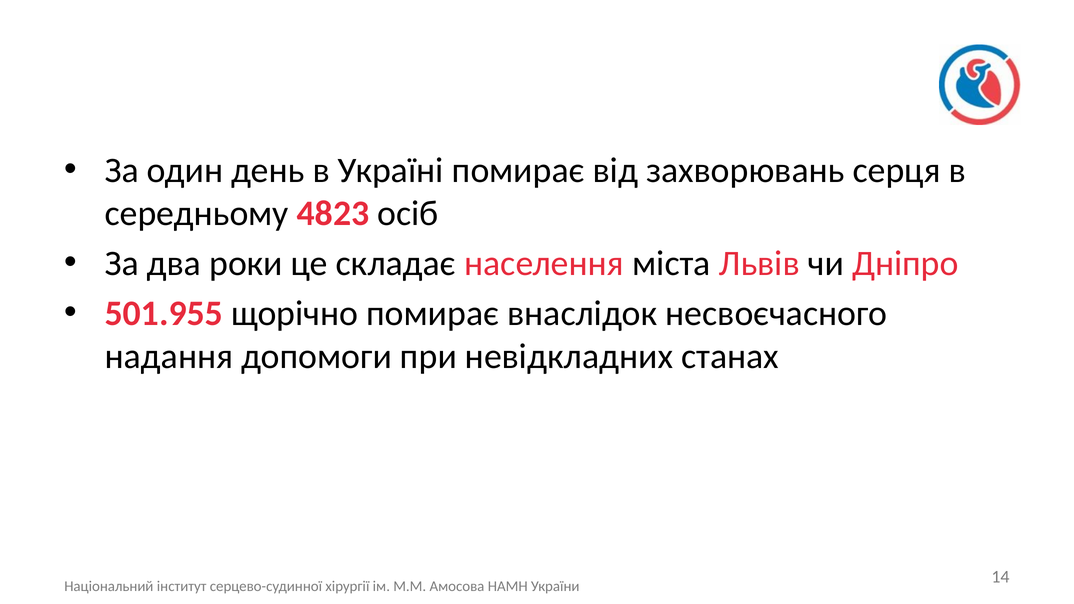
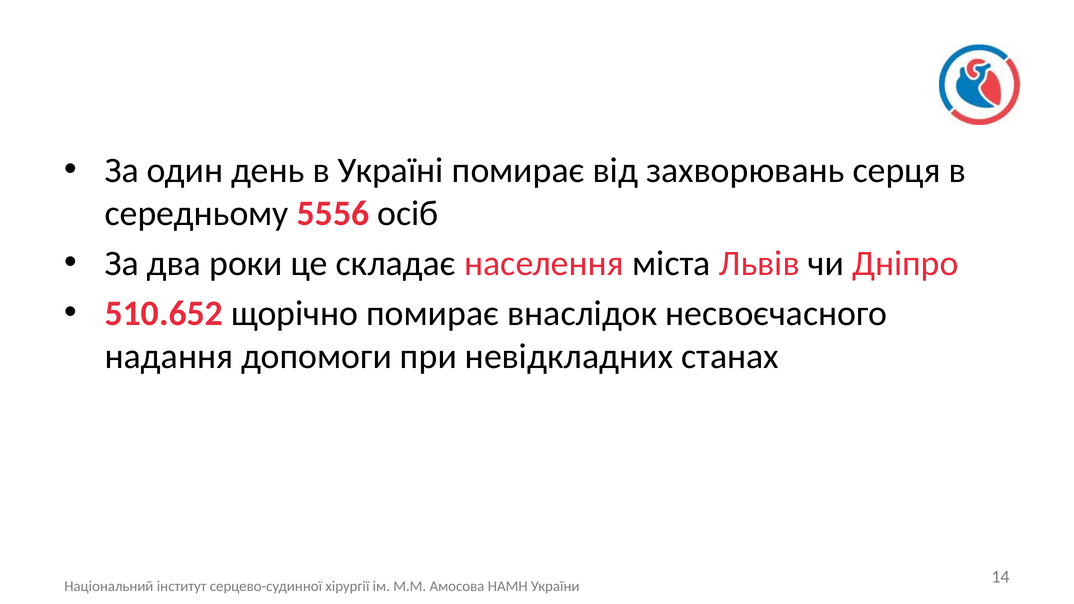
4823: 4823 -> 5556
501.955: 501.955 -> 510.652
